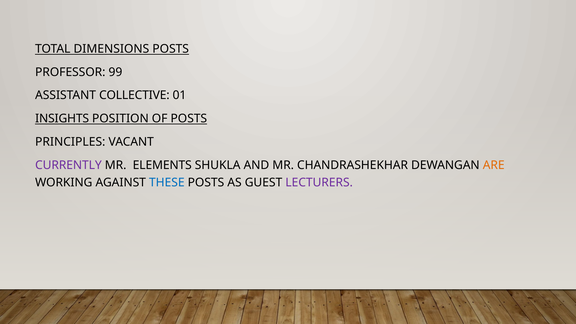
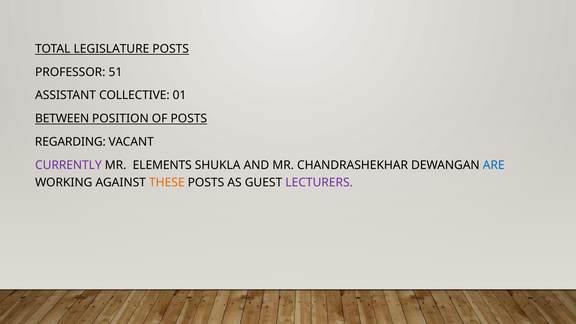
DIMENSIONS: DIMENSIONS -> LEGISLATURE
99: 99 -> 51
INSIGHTS: INSIGHTS -> BETWEEN
PRINCIPLES: PRINCIPLES -> REGARDING
ARE colour: orange -> blue
THESE colour: blue -> orange
